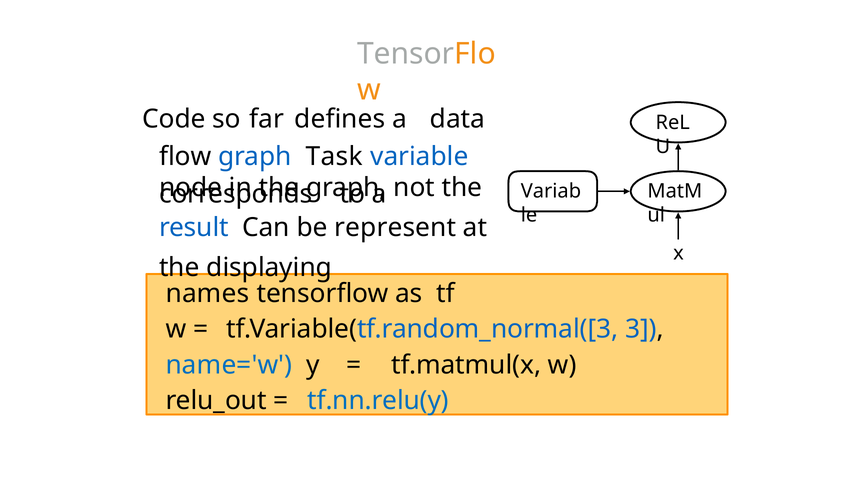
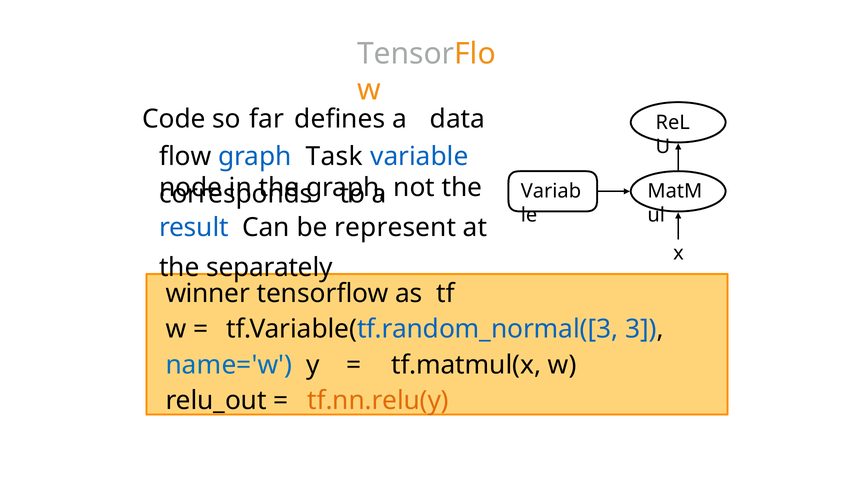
displaying: displaying -> separately
names: names -> winner
tf.nn.relu(y colour: blue -> orange
